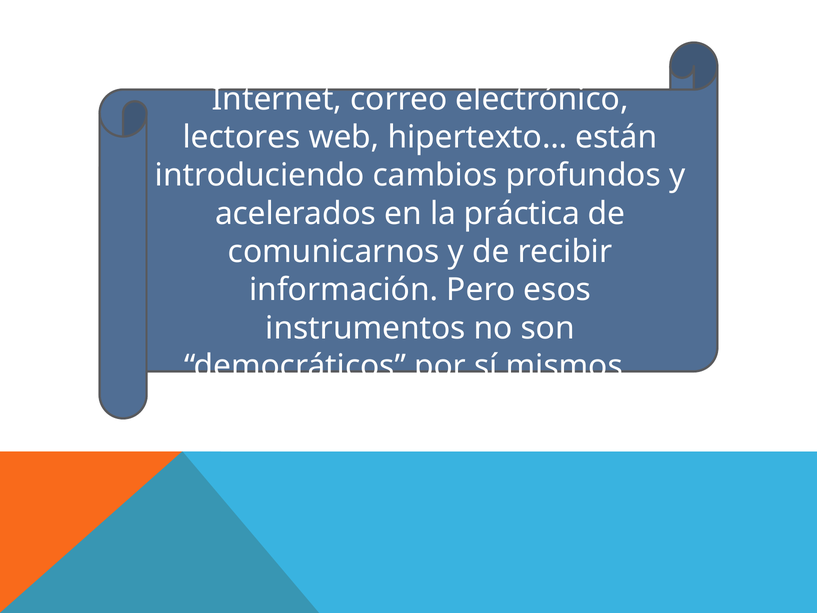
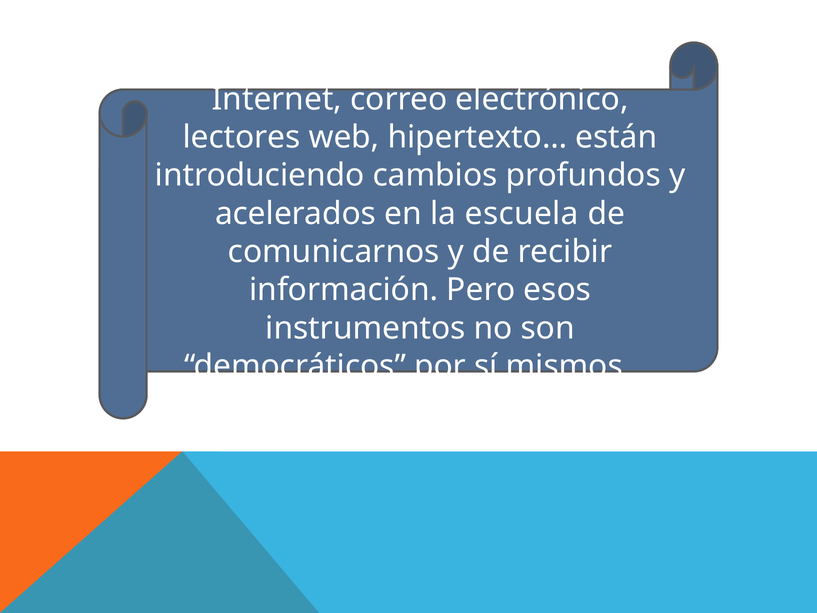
práctica: práctica -> escuela
